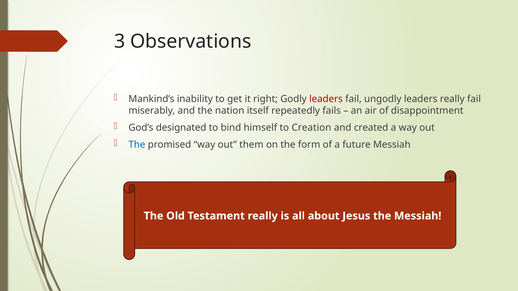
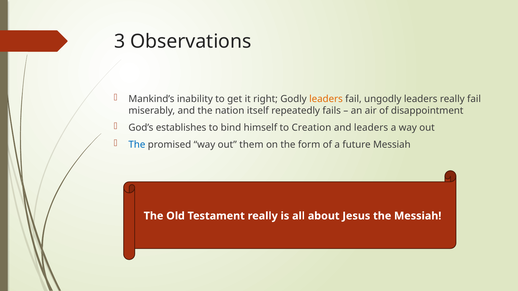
leaders at (326, 99) colour: red -> orange
designated: designated -> establishes
and created: created -> leaders
